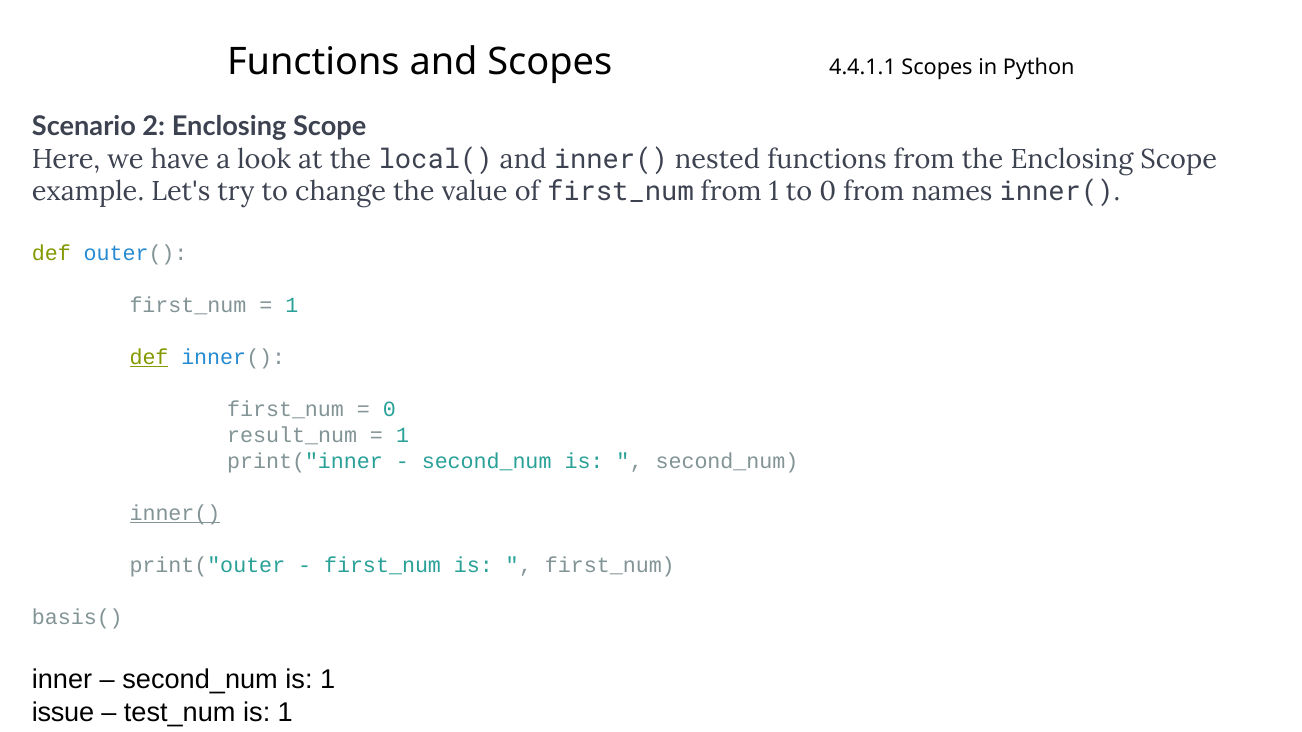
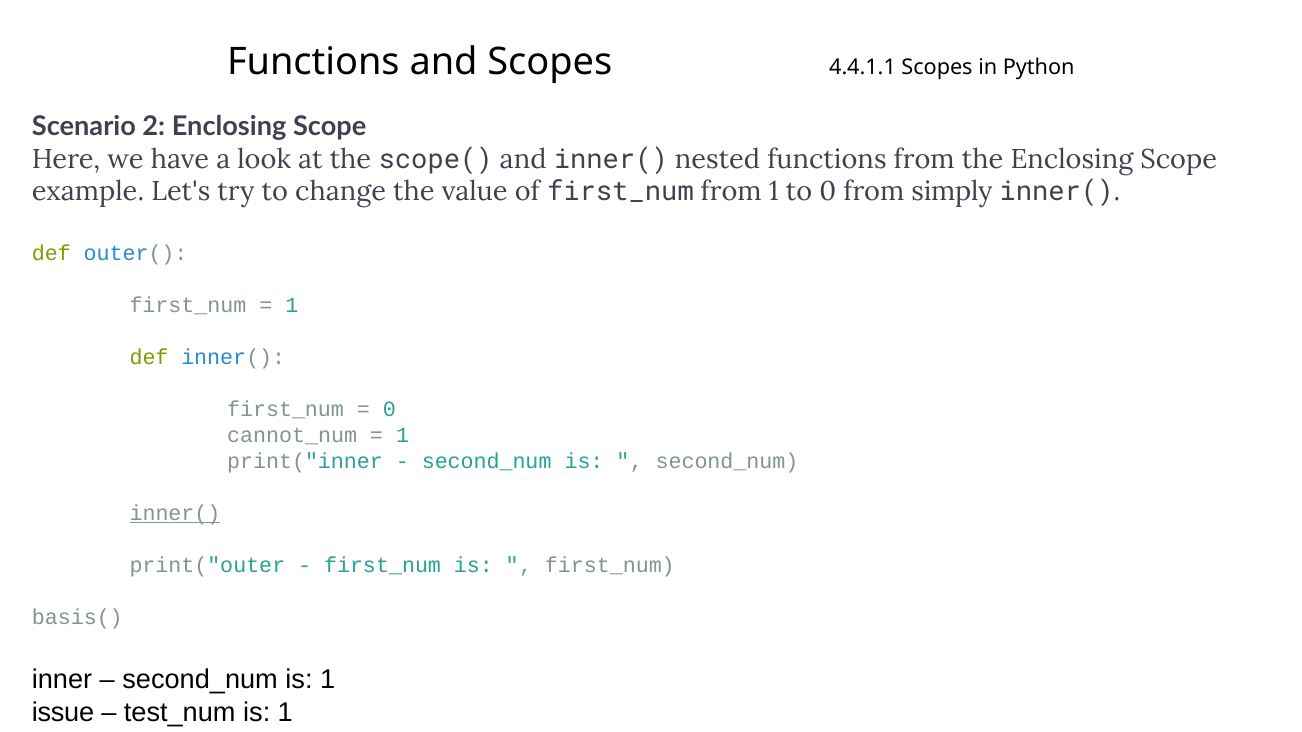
local(: local( -> scope(
names: names -> simply
def at (149, 357) underline: present -> none
result_num: result_num -> cannot_num
